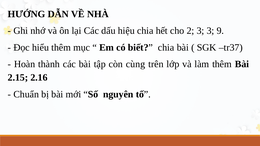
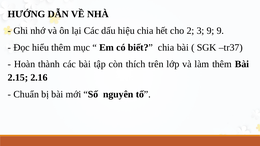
3 3: 3 -> 9
cùng: cùng -> thích
